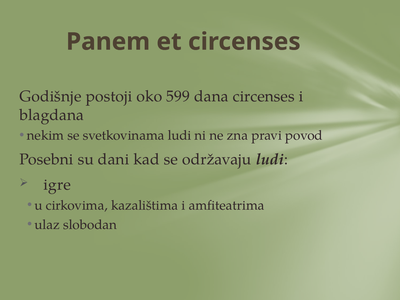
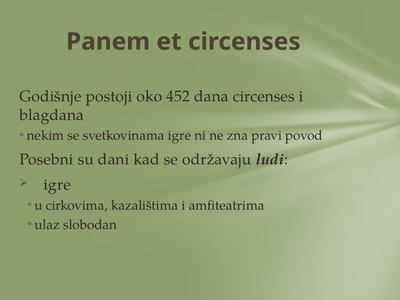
599: 599 -> 452
svetkovinama ludi: ludi -> igre
